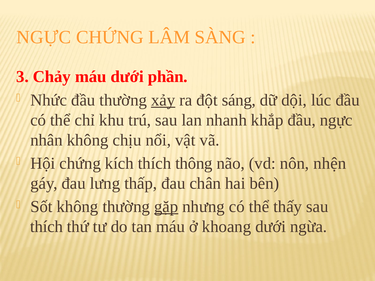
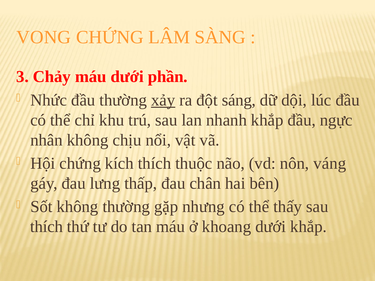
NGỰC at (44, 37): NGỰC -> VONG
thông: thông -> thuộc
nhện: nhện -> váng
gặp underline: present -> none
dưới ngừa: ngừa -> khắp
